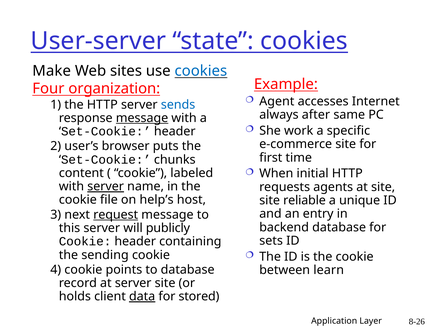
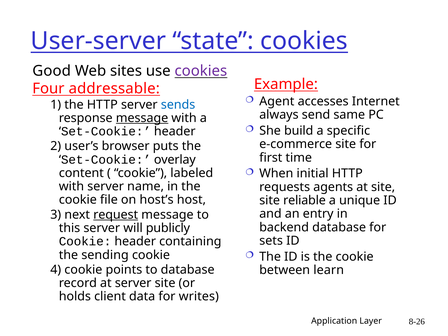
Make: Make -> Good
cookies at (201, 71) colour: blue -> purple
organization: organization -> addressable
after: after -> send
work: work -> build
chunks: chunks -> overlay
server at (106, 186) underline: present -> none
help’s: help’s -> host’s
data underline: present -> none
stored: stored -> writes
